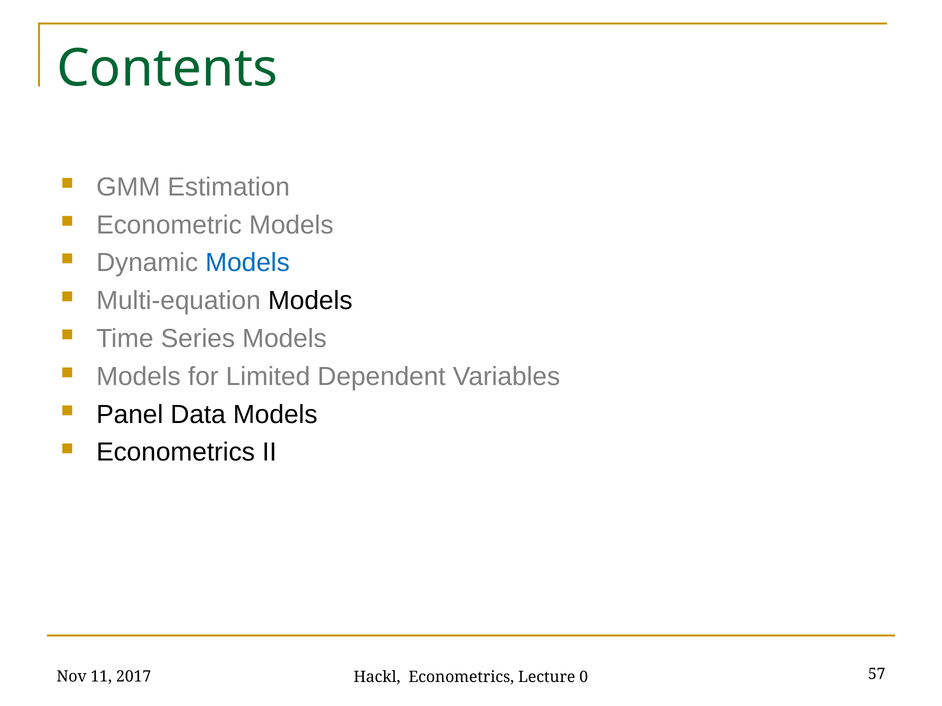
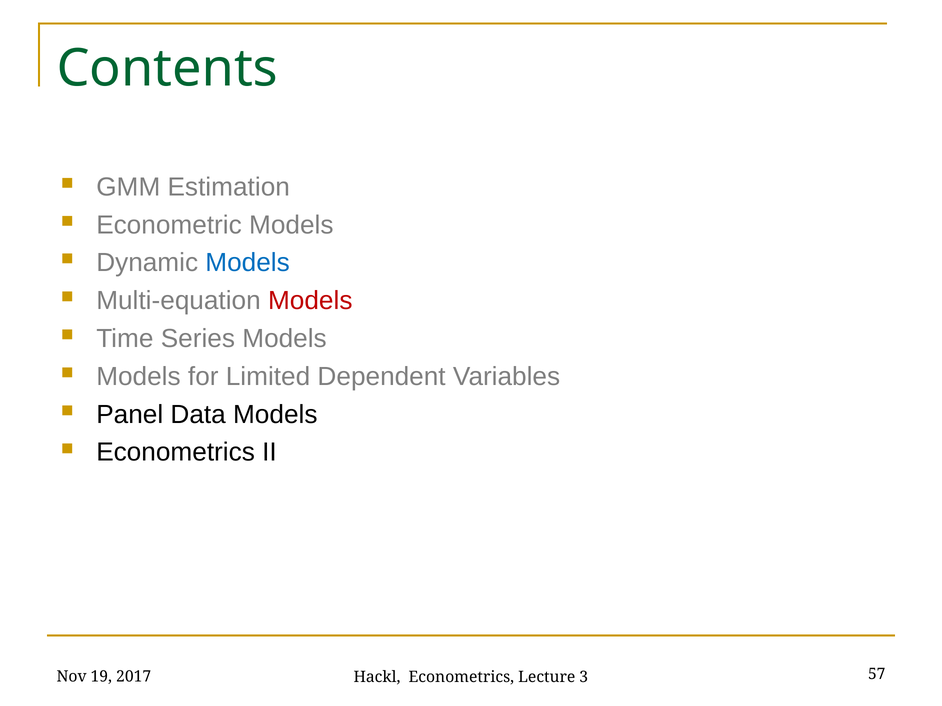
Models at (310, 301) colour: black -> red
11: 11 -> 19
0: 0 -> 3
